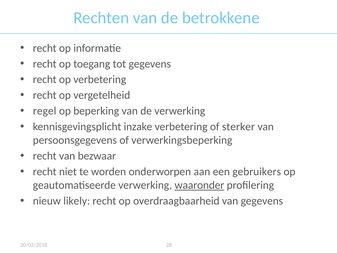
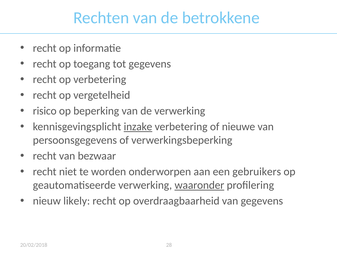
regel: regel -> risico
inzake underline: none -> present
sterker: sterker -> nieuwe
